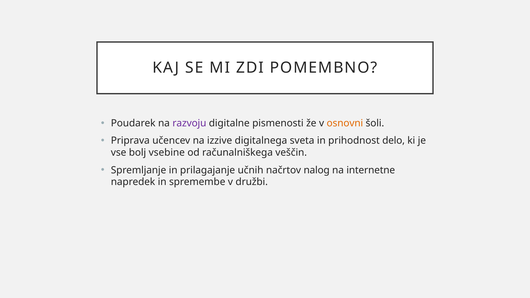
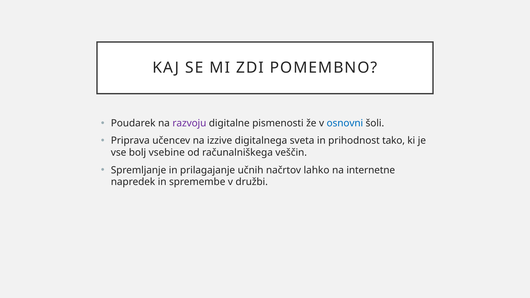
osnovni colour: orange -> blue
delo: delo -> tako
nalog: nalog -> lahko
